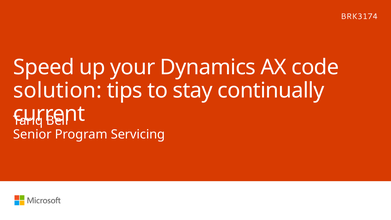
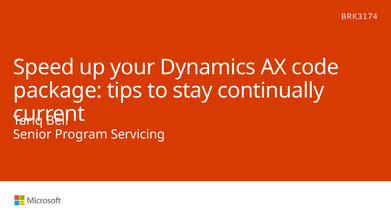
solution: solution -> package
